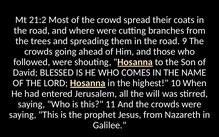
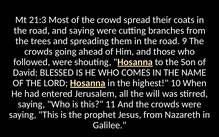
21:2: 21:2 -> 21:3
and where: where -> saying
